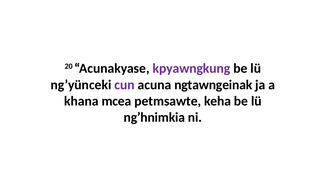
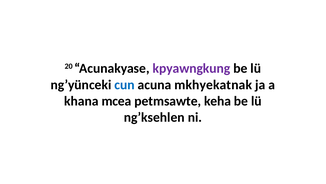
cun colour: purple -> blue
ngtawngeinak: ngtawngeinak -> mkhyekatnak
ng’hnimkia: ng’hnimkia -> ng’ksehlen
